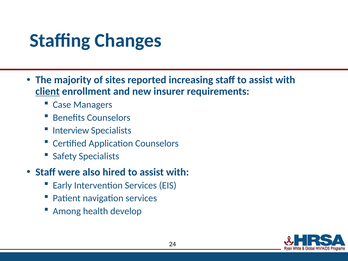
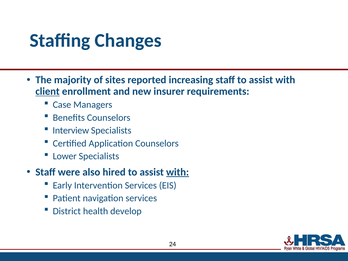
Safety: Safety -> Lower
with at (178, 172) underline: none -> present
Among: Among -> District
